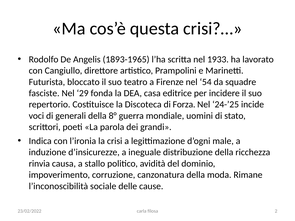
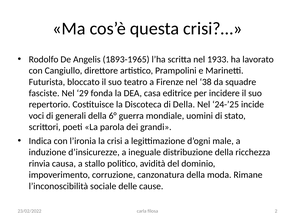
54: 54 -> 38
di Forza: Forza -> Della
8°: 8° -> 6°
